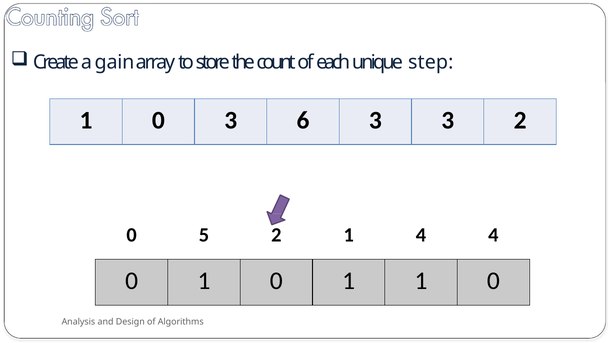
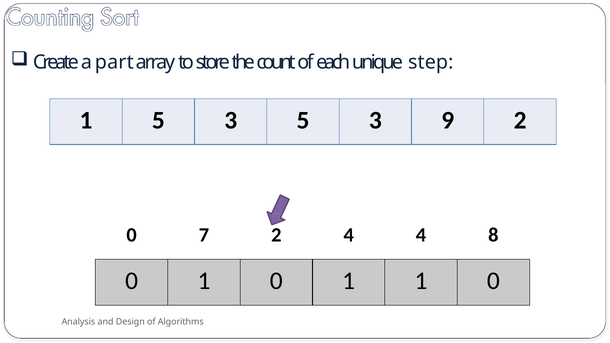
gain: gain -> part
0 at (158, 121): 0 -> 5
3 6: 6 -> 5
3 3: 3 -> 9
5: 5 -> 7
2 1: 1 -> 4
4 4: 4 -> 8
